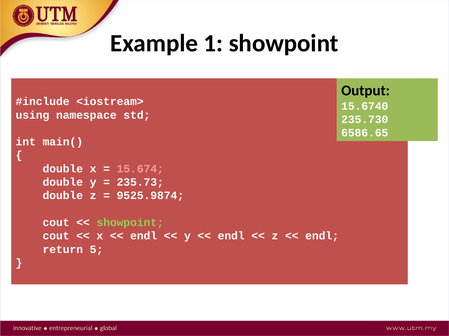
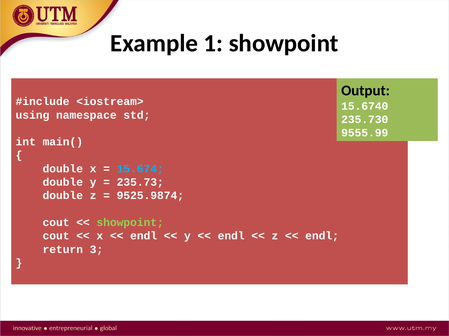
6586.65: 6586.65 -> 9555.99
15.674 colour: pink -> light blue
5: 5 -> 3
